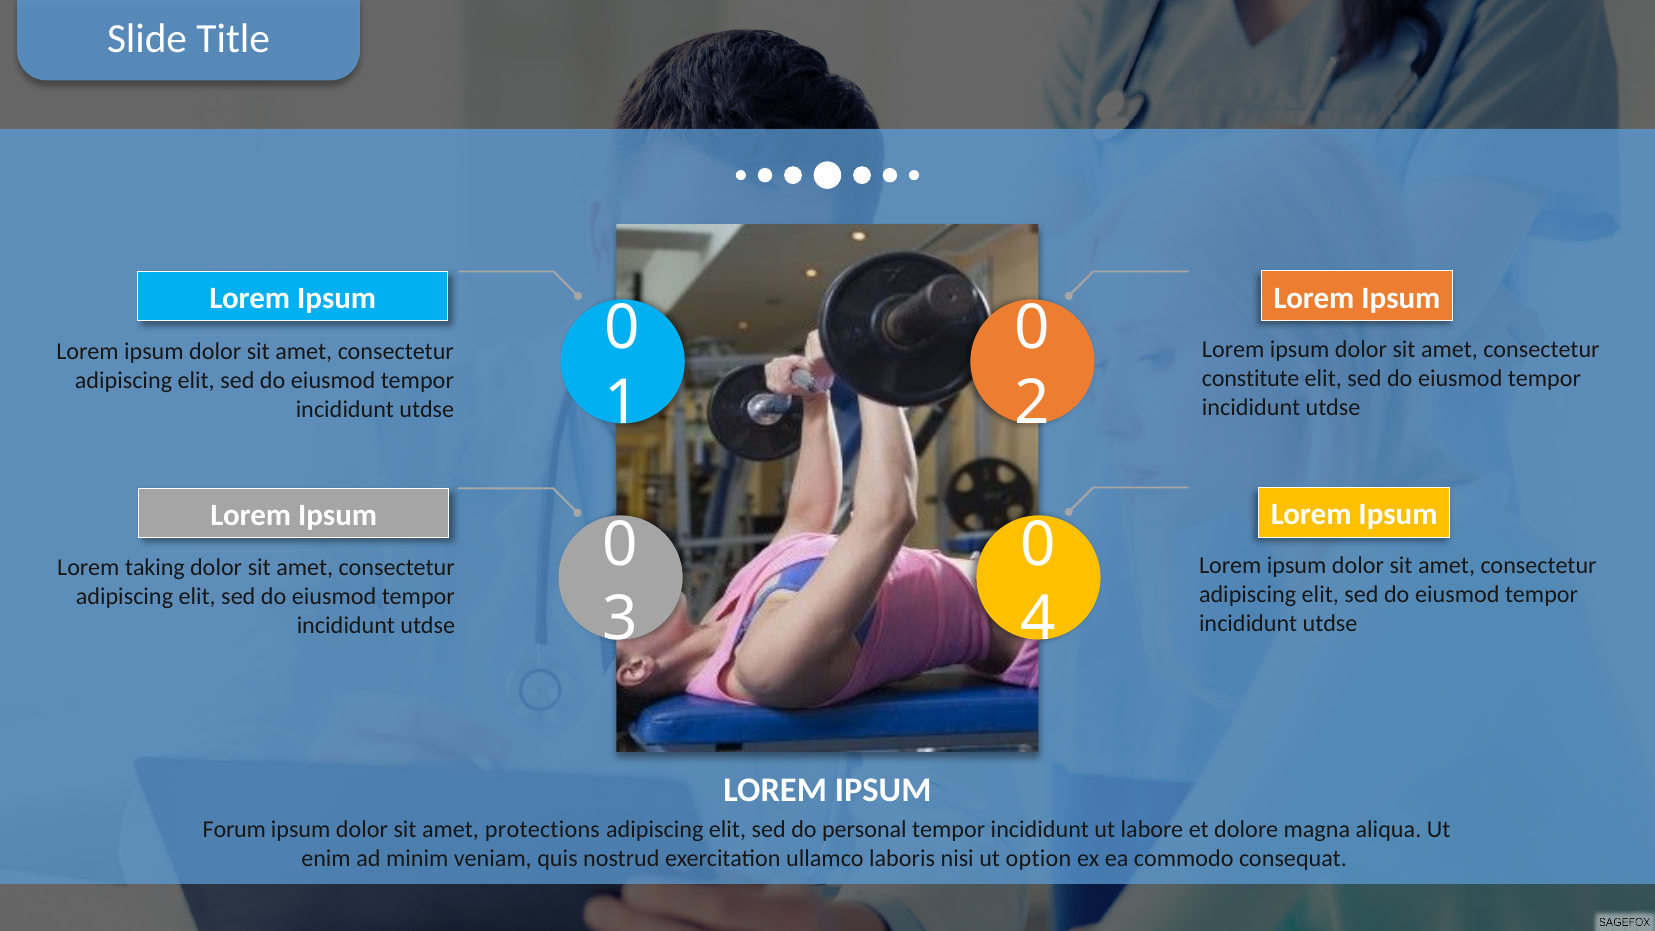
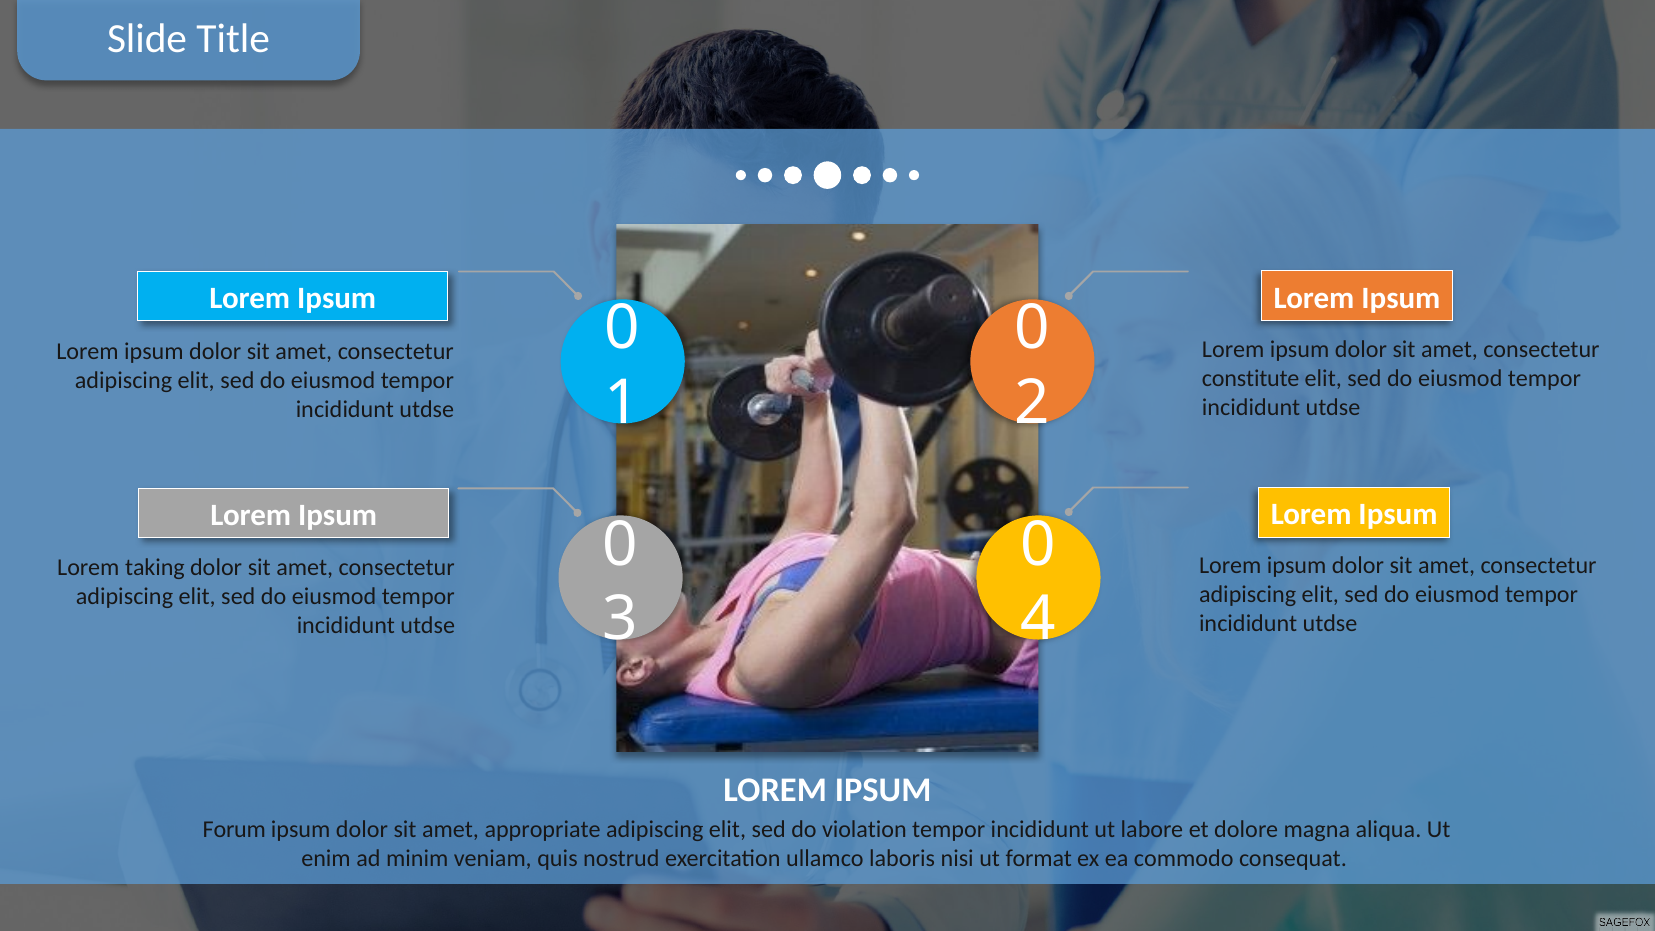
protections: protections -> appropriate
personal: personal -> violation
option: option -> format
